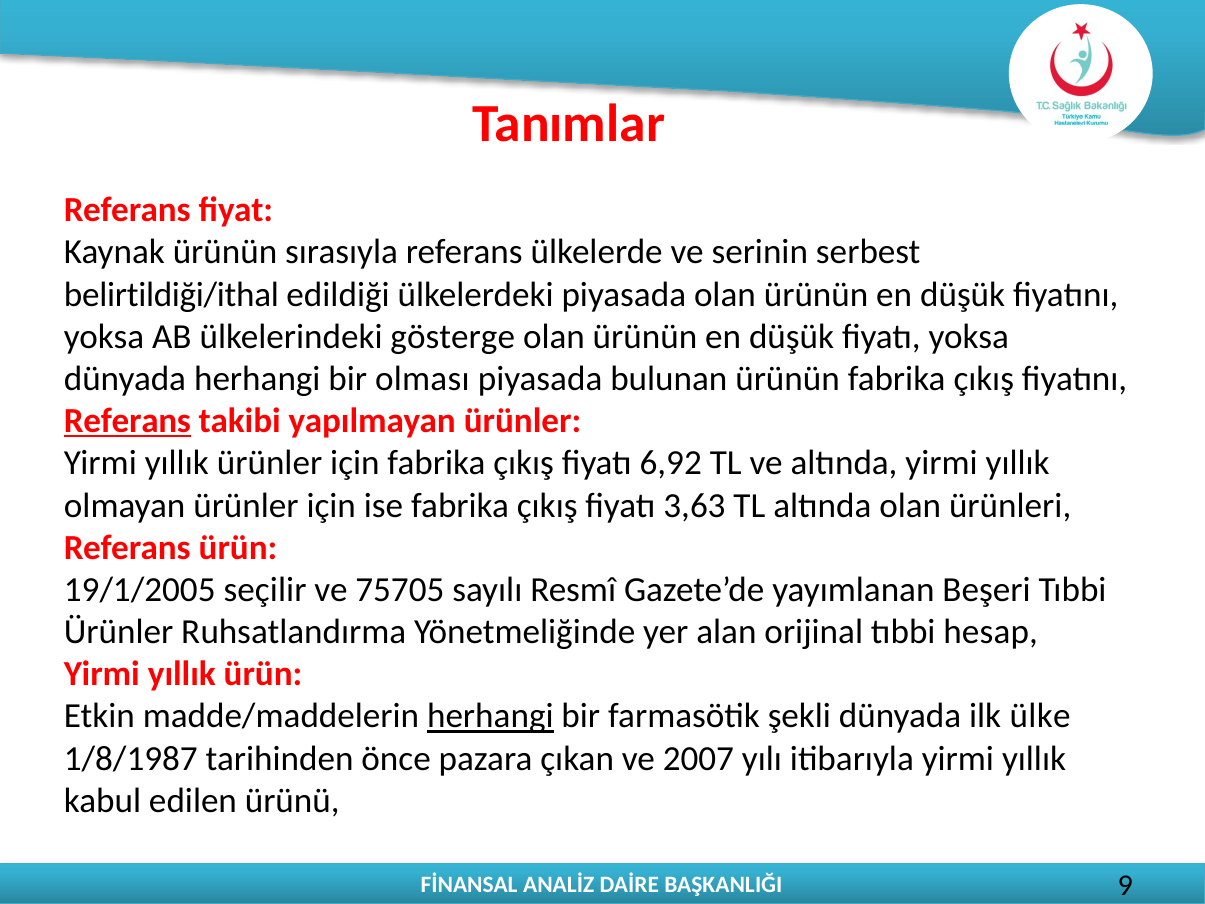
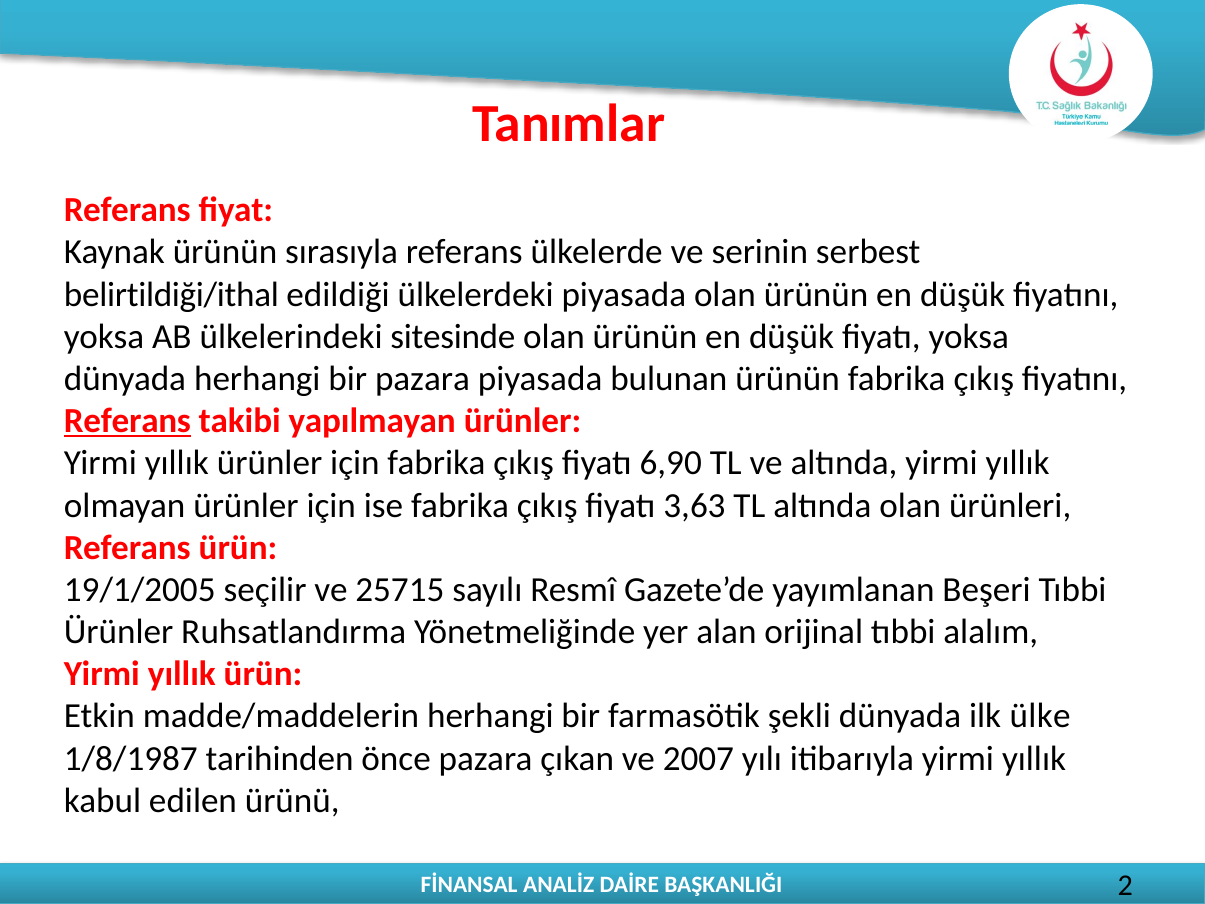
gösterge: gösterge -> sitesinde
bir olması: olması -> pazara
6,92: 6,92 -> 6,90
75705: 75705 -> 25715
hesap: hesap -> alalım
herhangi at (490, 716) underline: present -> none
9: 9 -> 2
